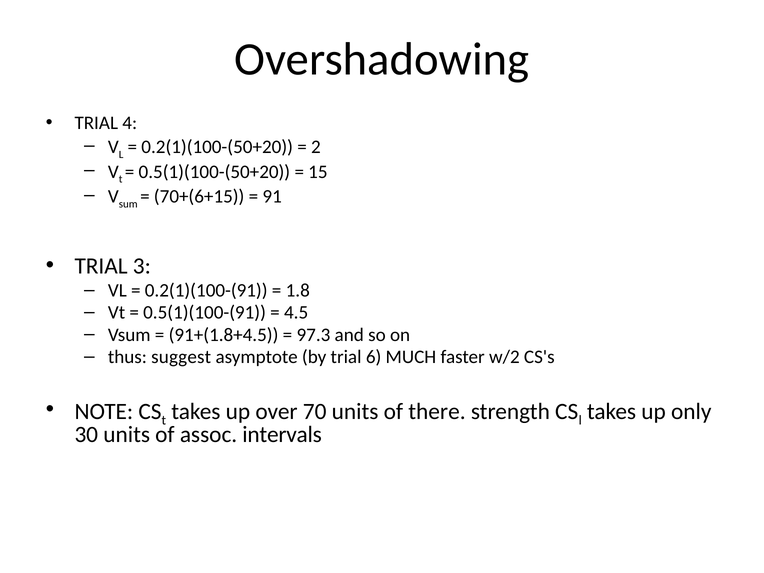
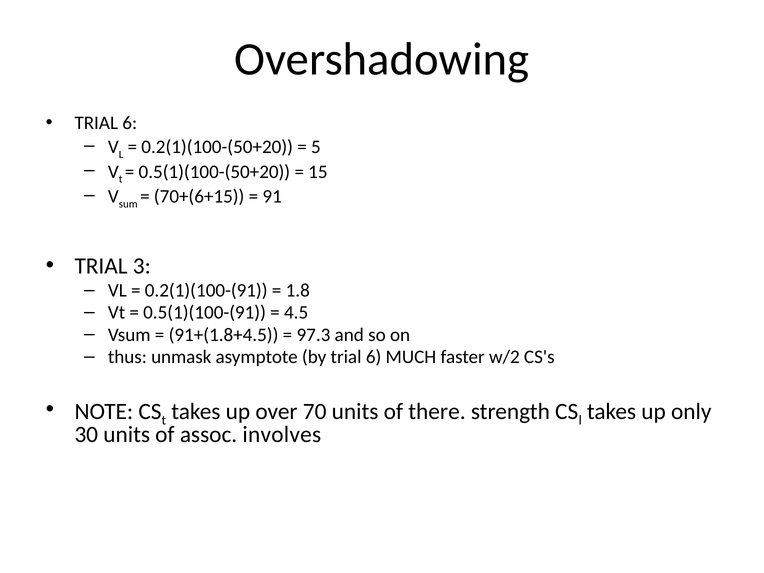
4 at (130, 123): 4 -> 6
2: 2 -> 5
suggest: suggest -> unmask
intervals: intervals -> involves
